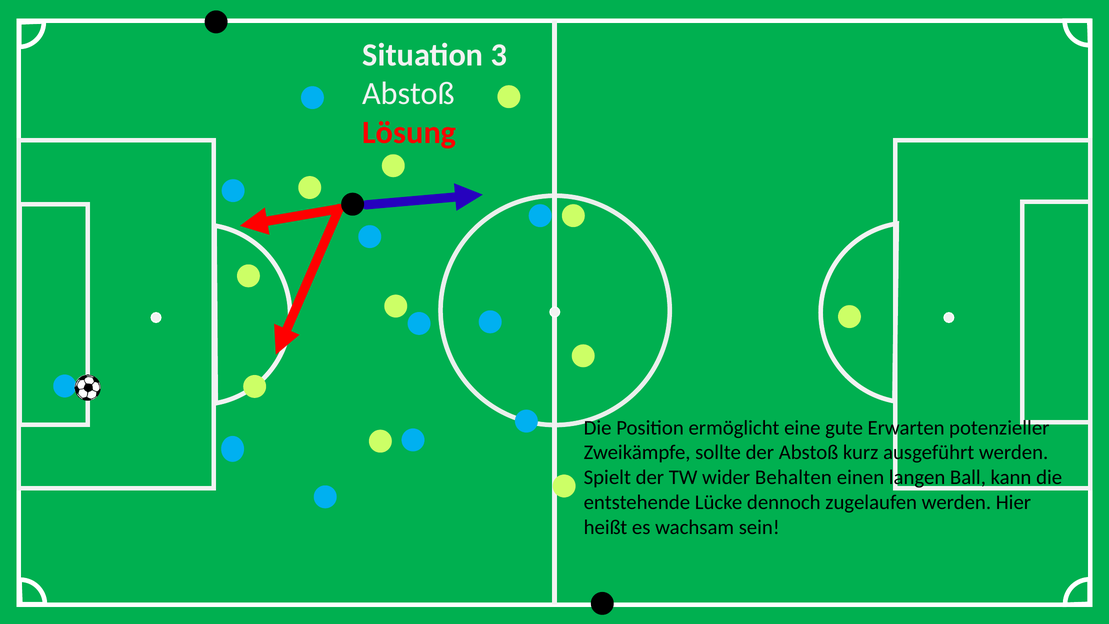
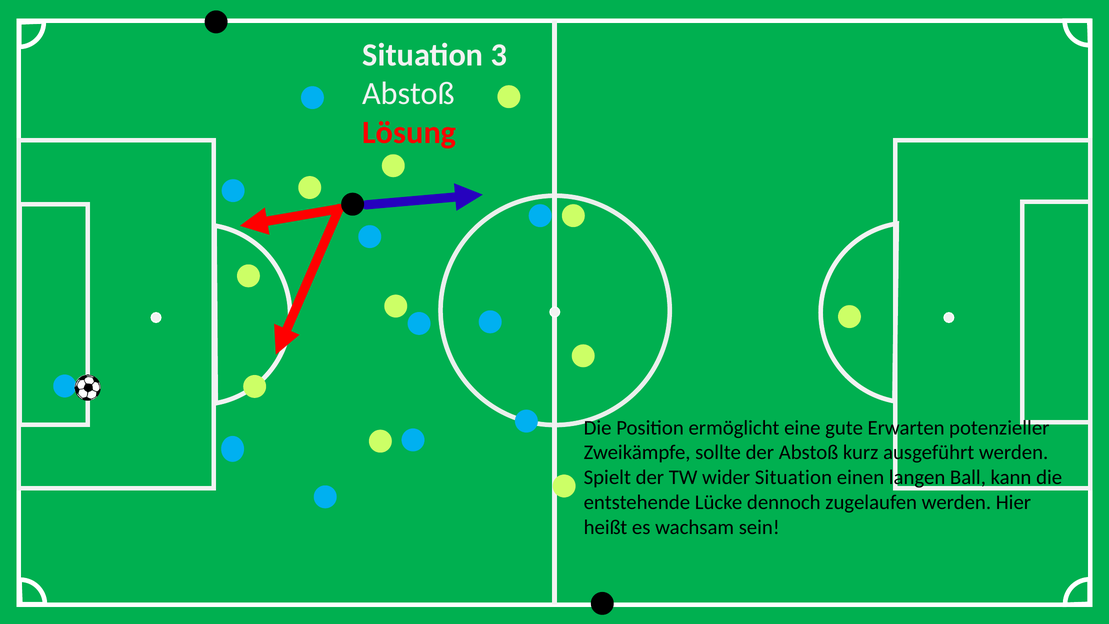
wider Behalten: Behalten -> Situation
